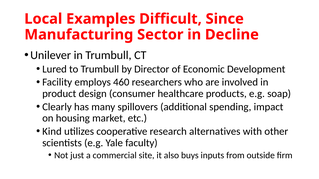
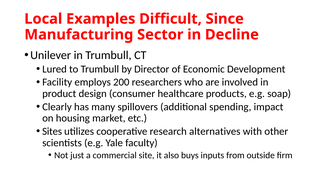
460: 460 -> 200
Kind: Kind -> Sites
